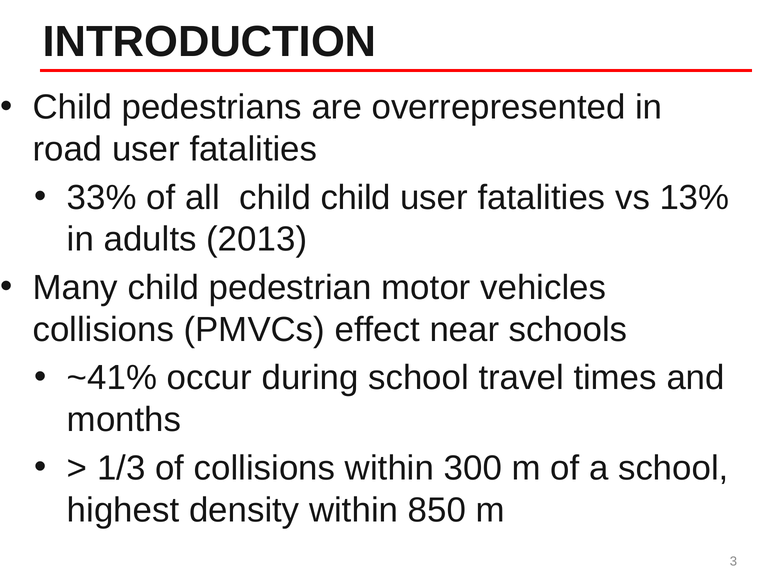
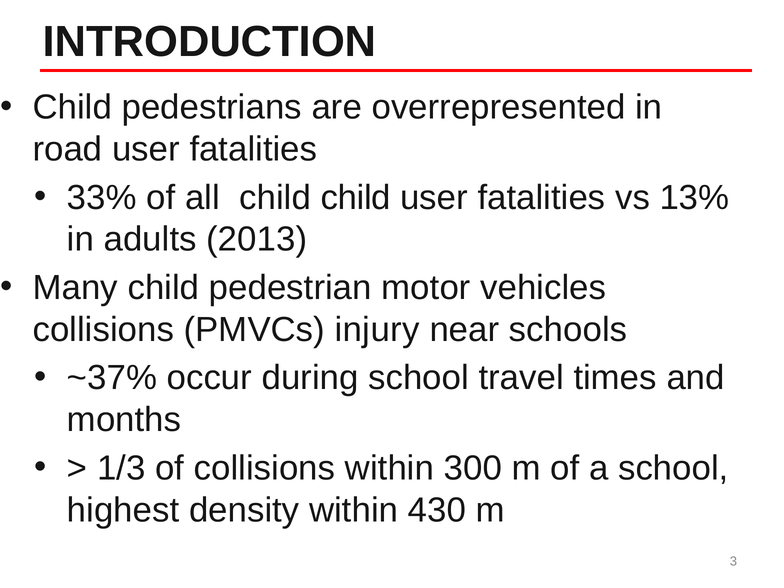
effect: effect -> injury
~41%: ~41% -> ~37%
850: 850 -> 430
